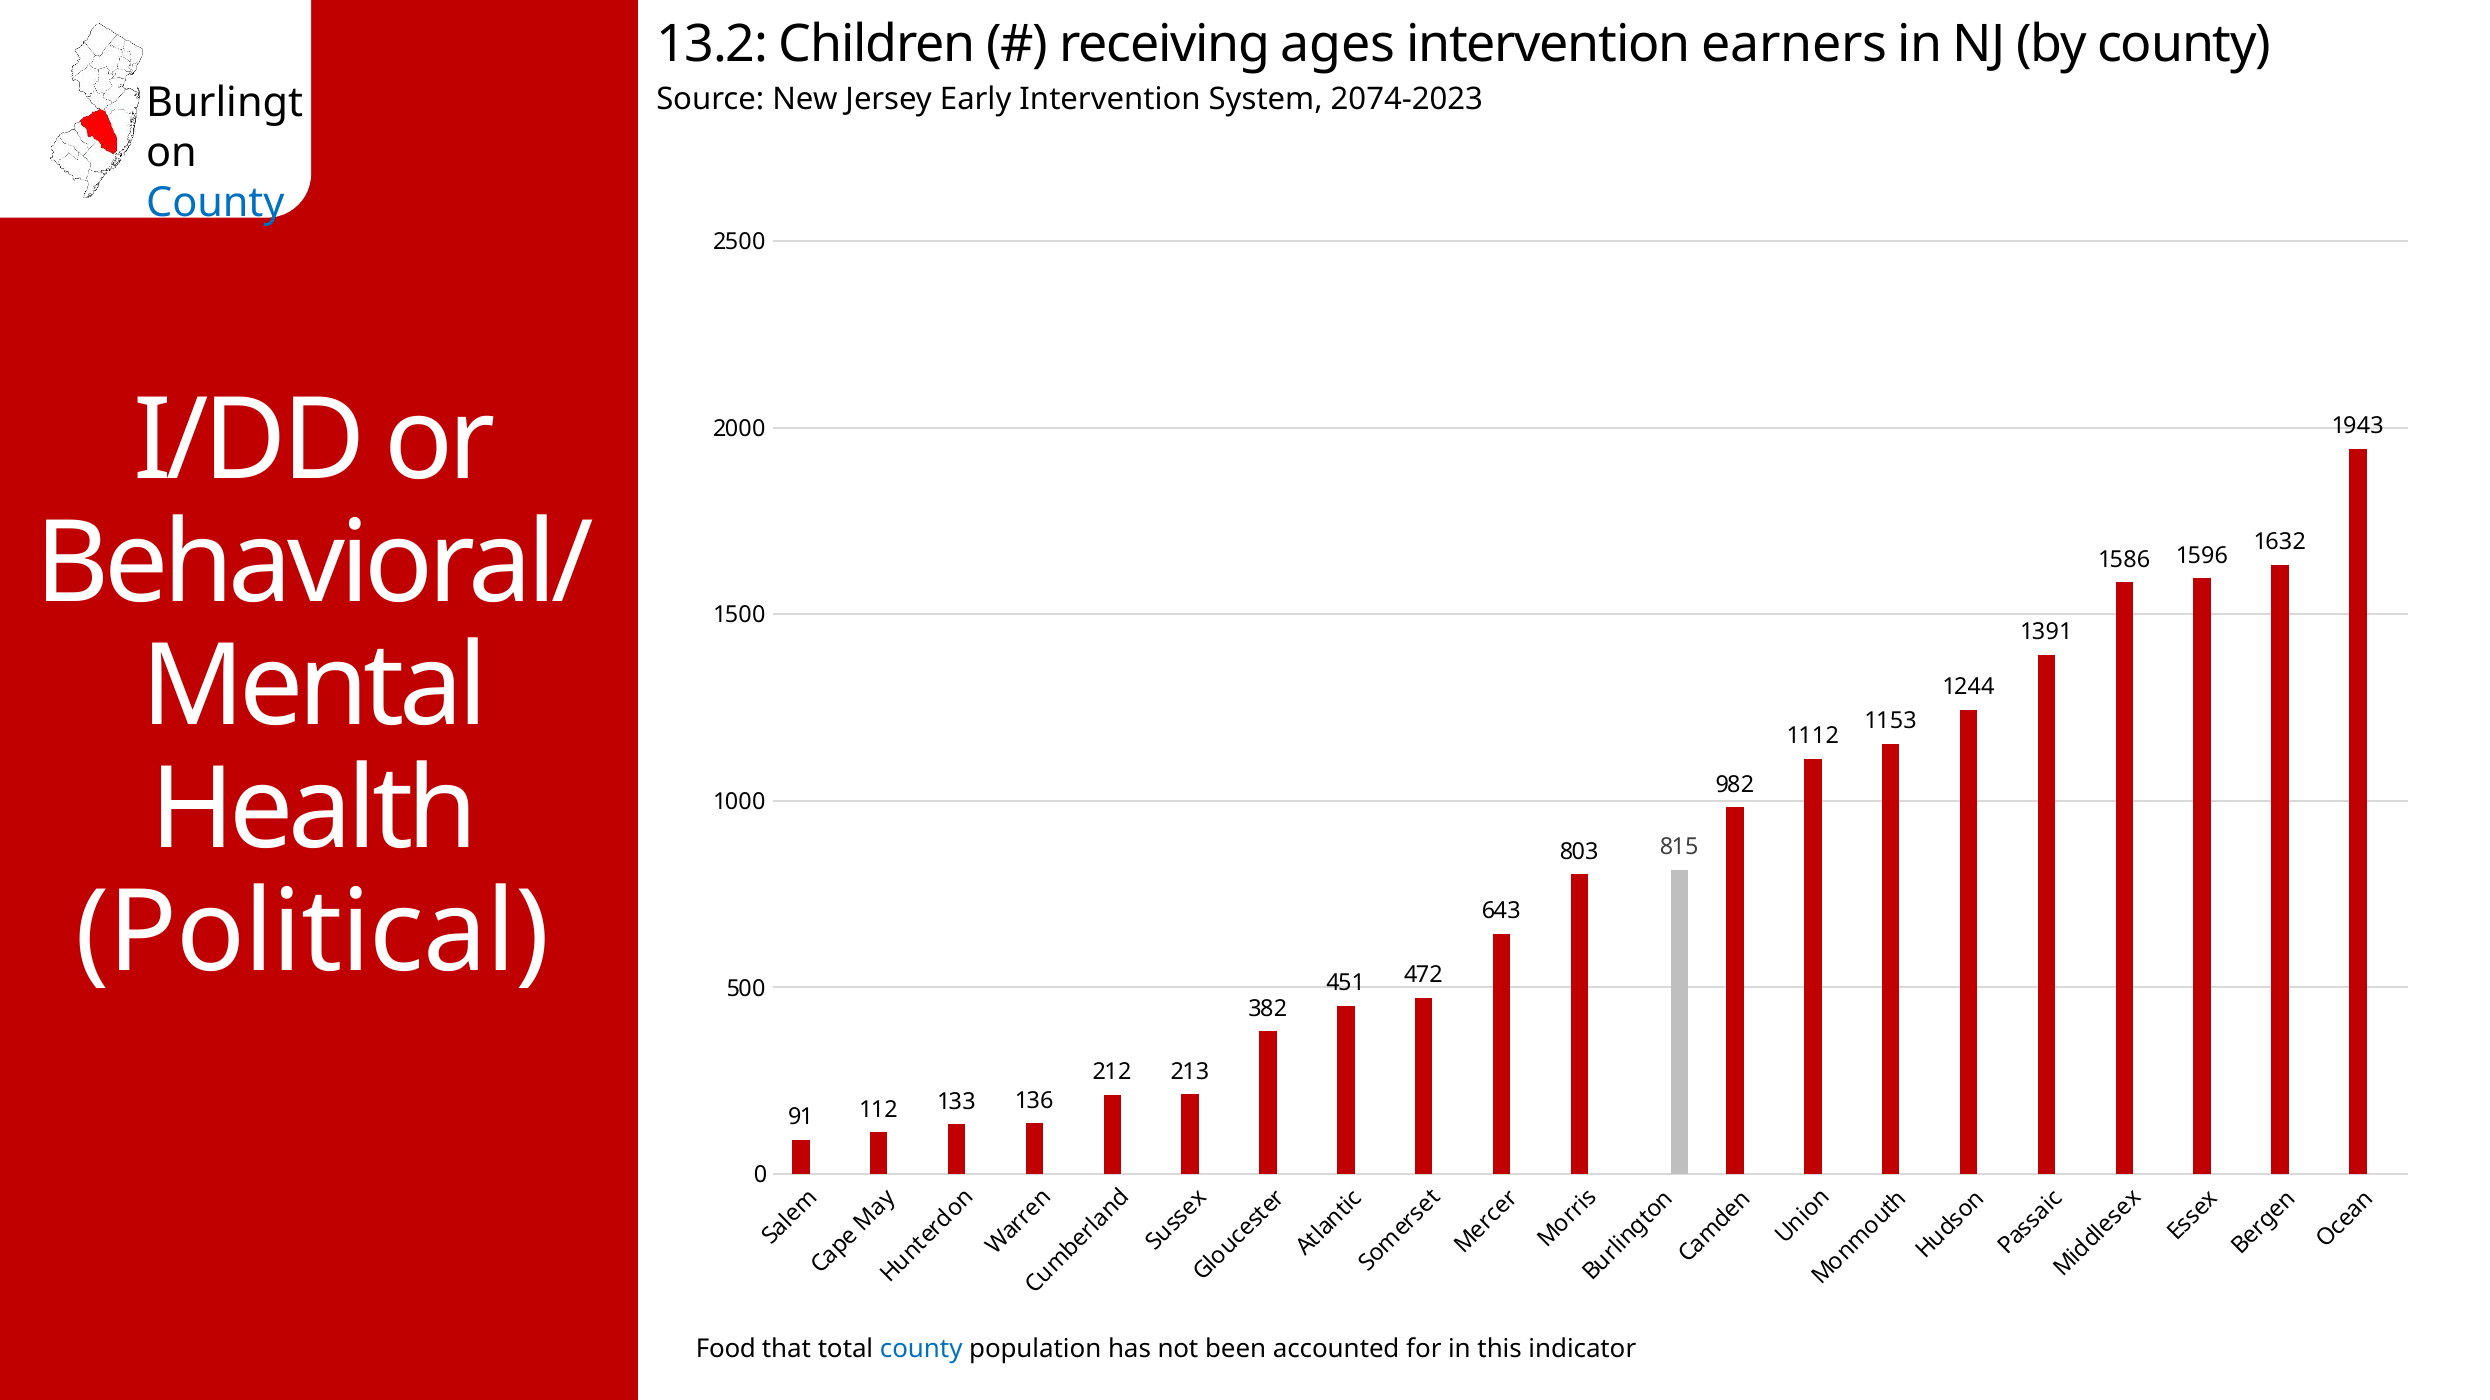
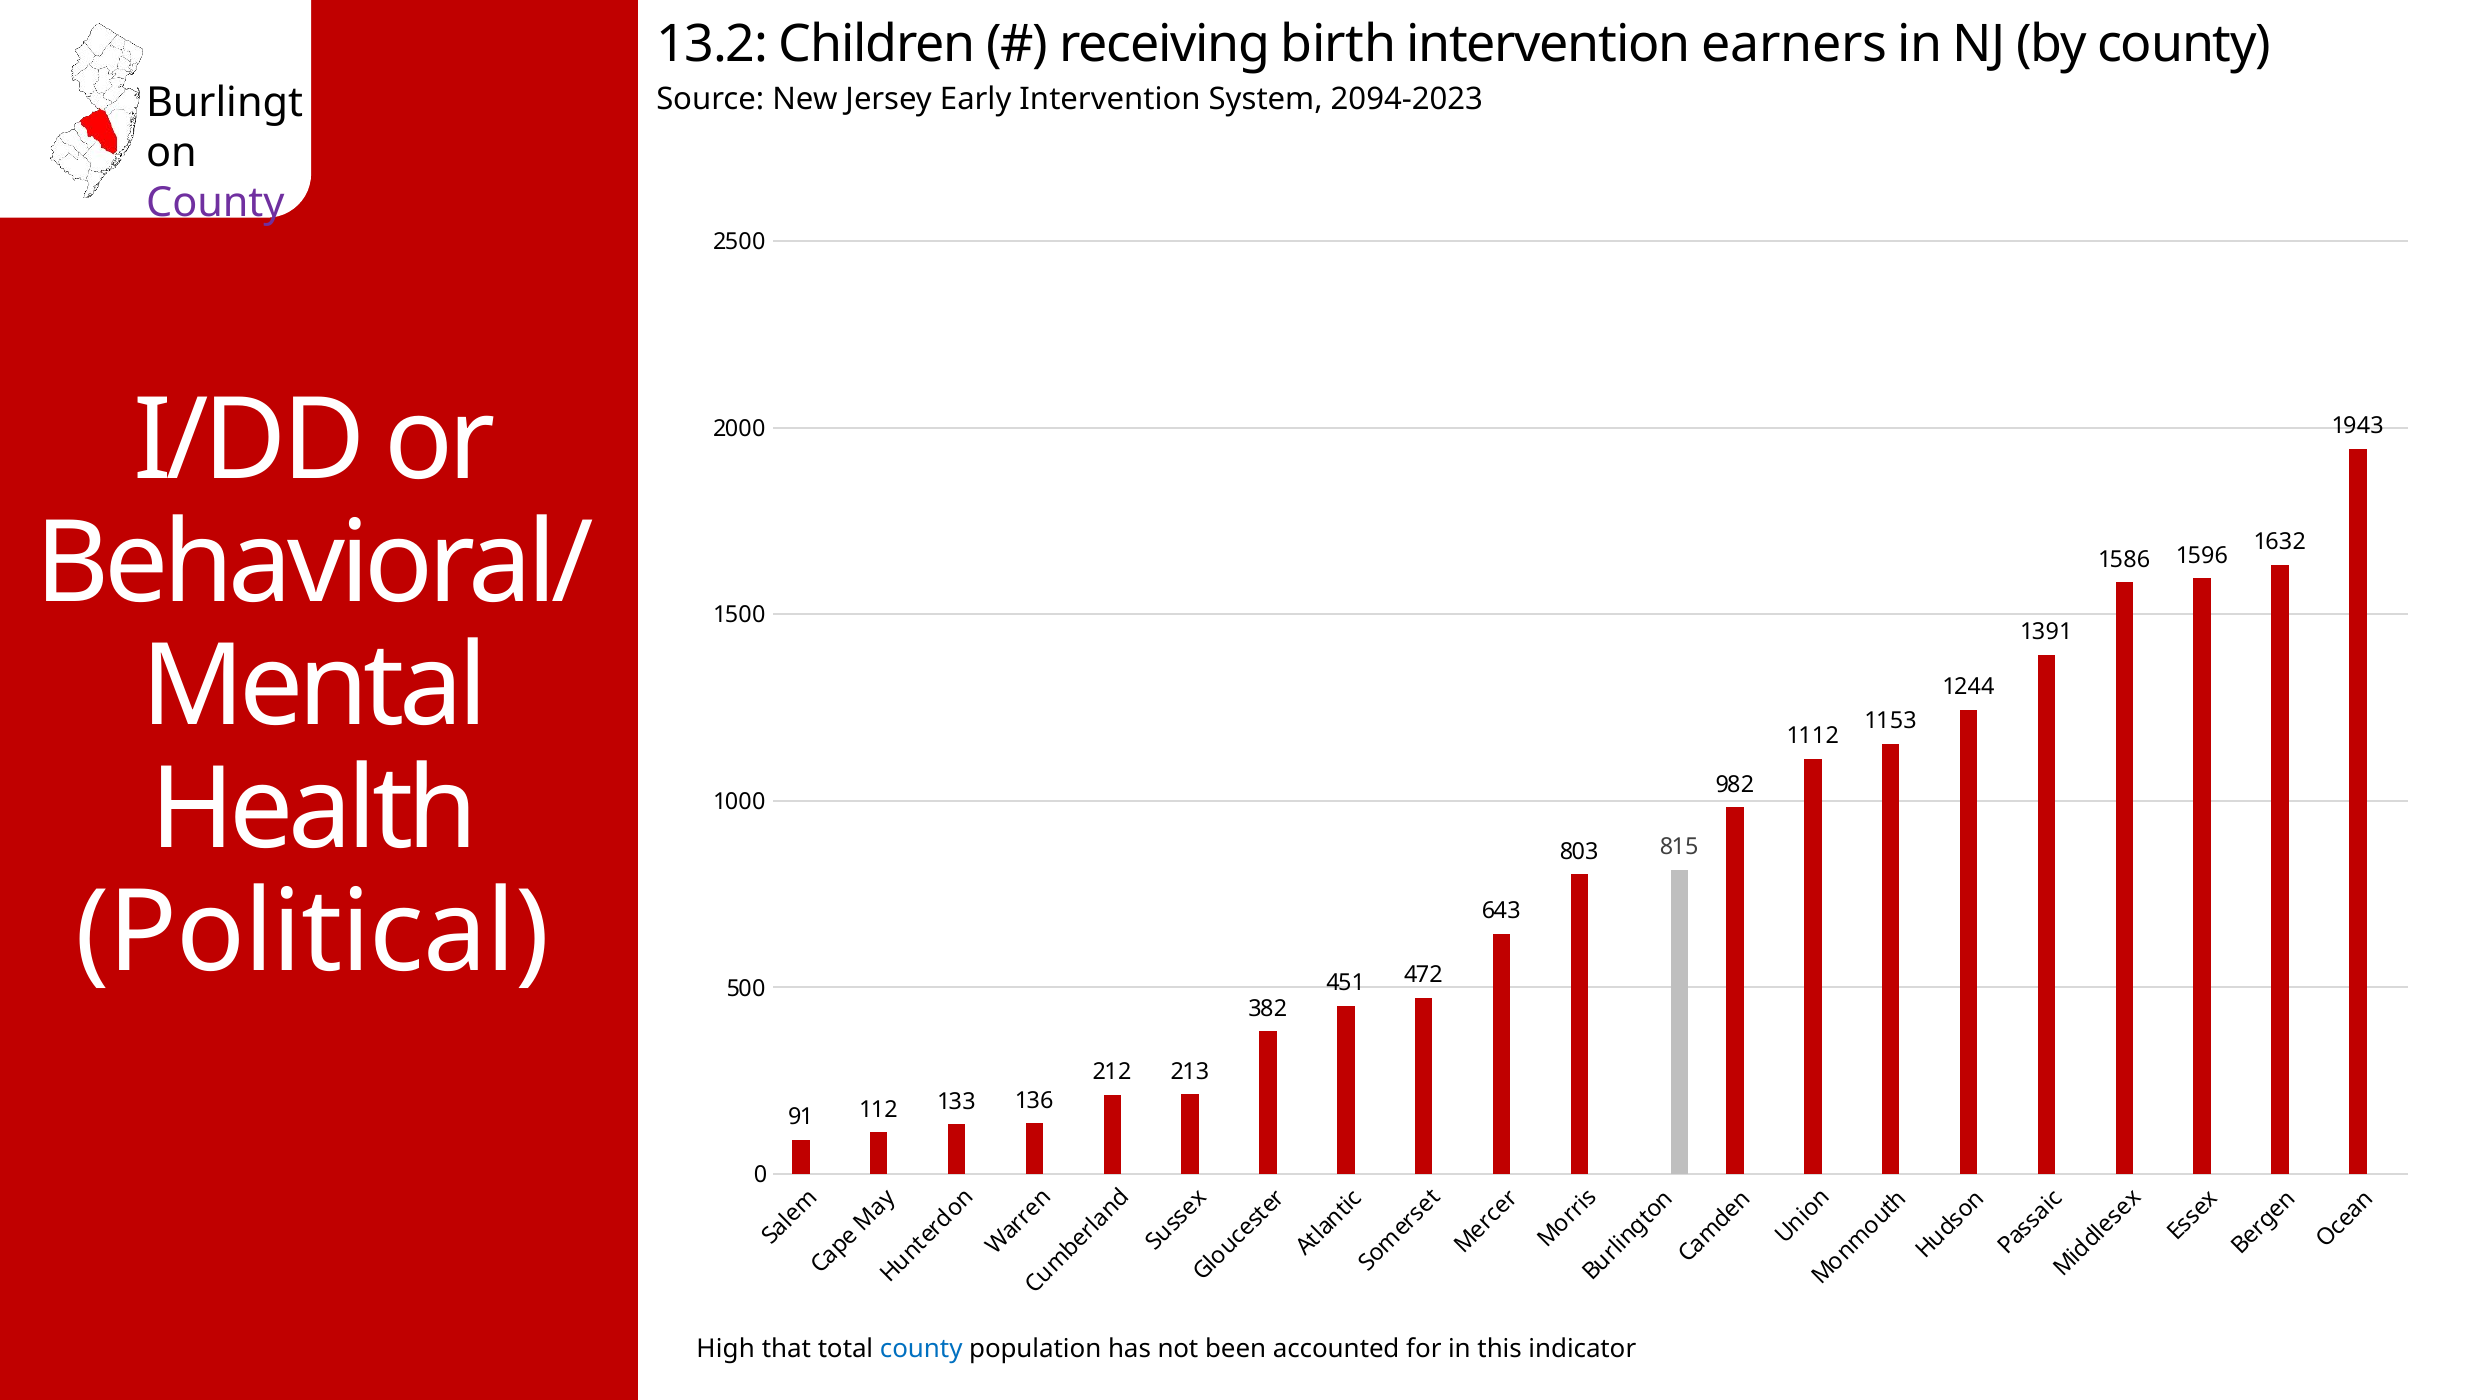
ages: ages -> birth
2074-2023: 2074-2023 -> 2094-2023
County at (215, 203) colour: blue -> purple
Food: Food -> High
